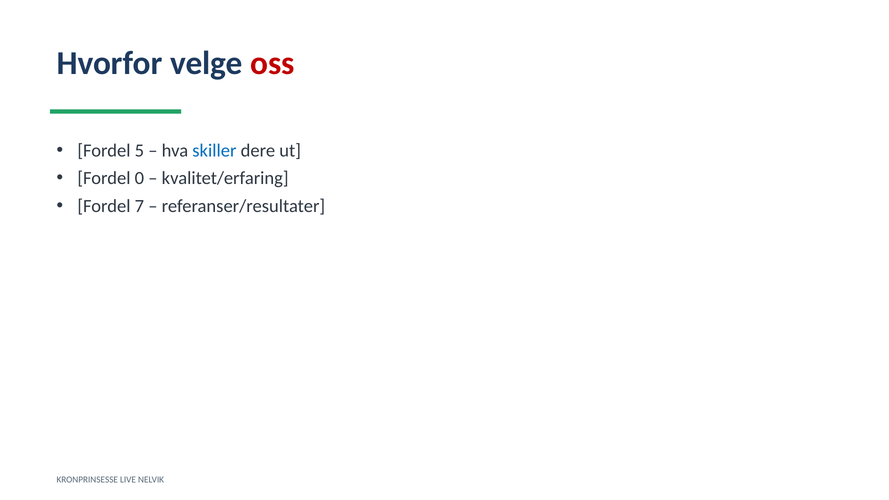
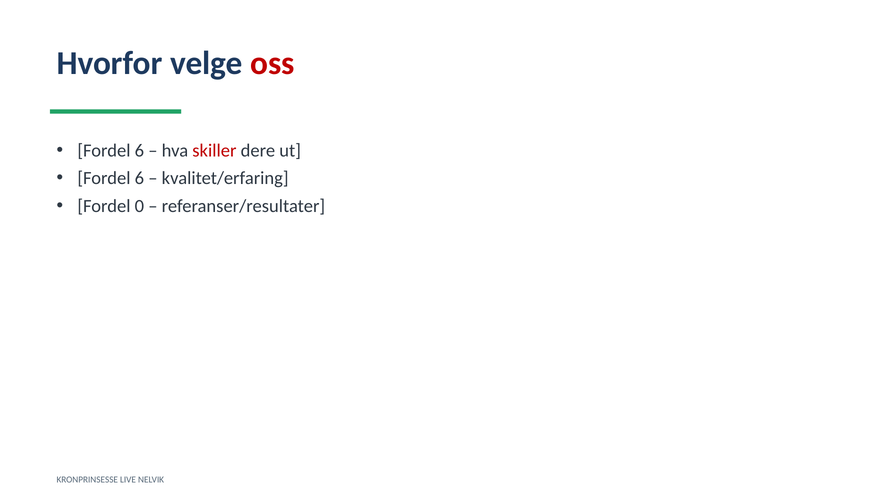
5 at (139, 151): 5 -> 6
skiller colour: blue -> red
0 at (139, 178): 0 -> 6
7: 7 -> 0
